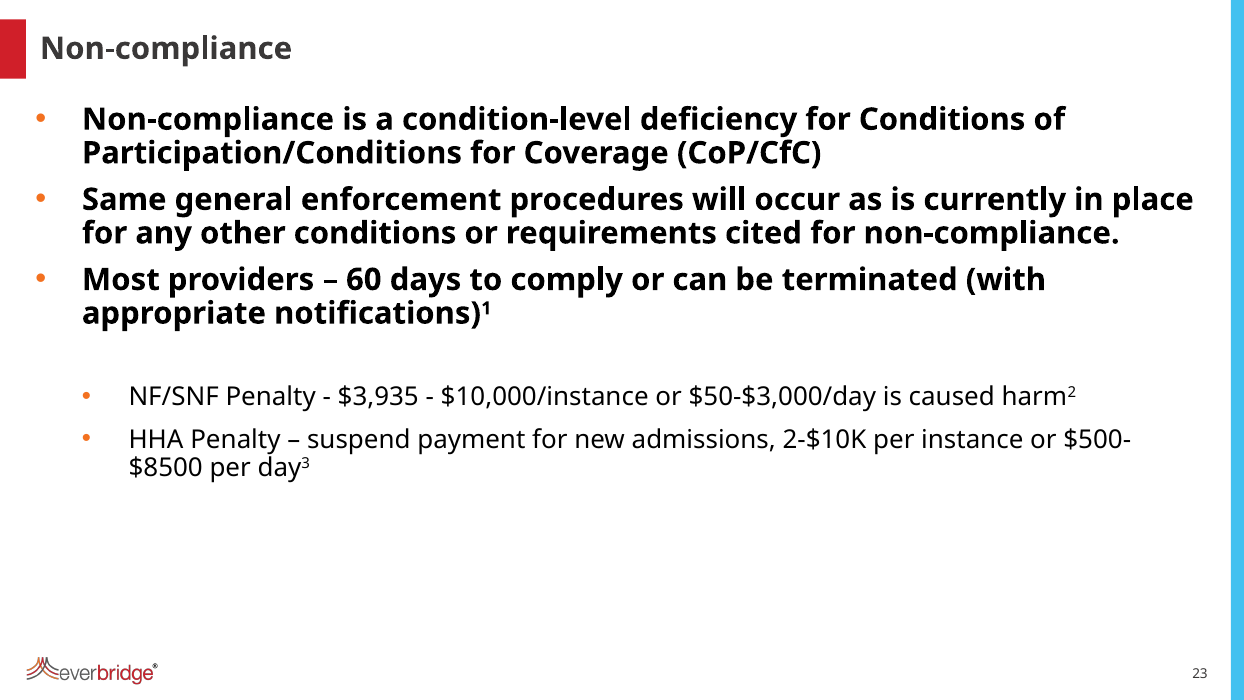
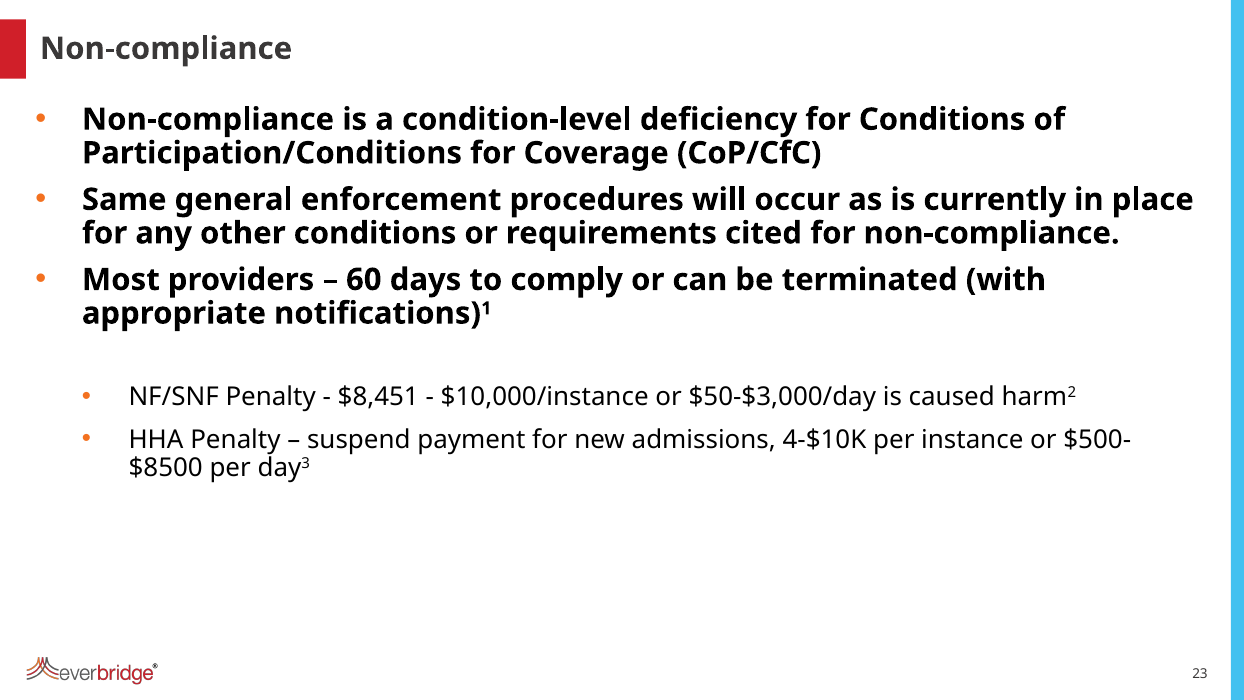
$3,935: $3,935 -> $8,451
2-$10K: 2-$10K -> 4-$10K
